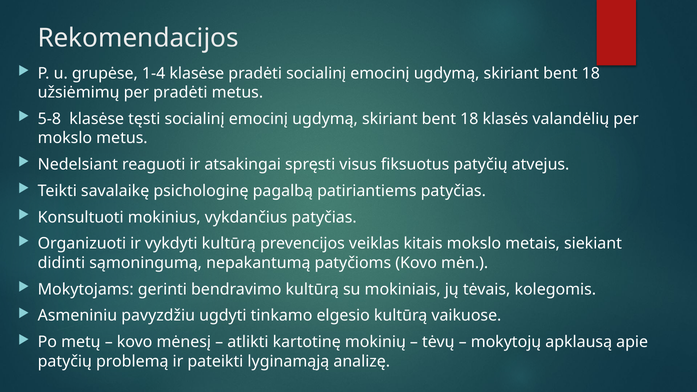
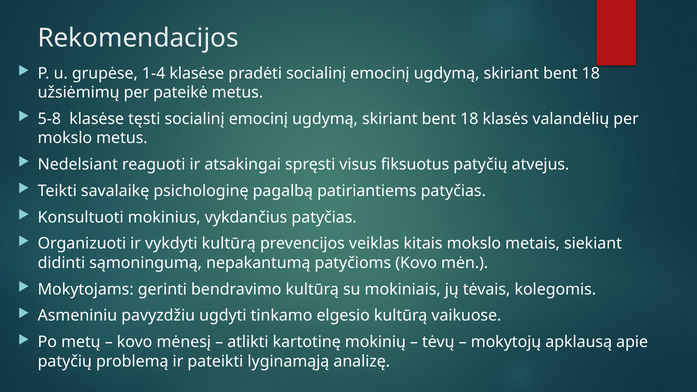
per pradėti: pradėti -> pateikė
